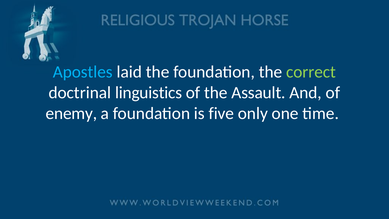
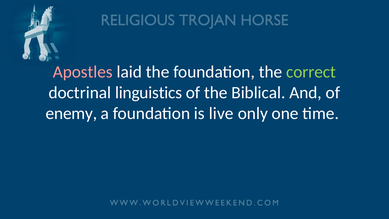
Apostles colour: light blue -> pink
Assault: Assault -> Biblical
five: five -> live
